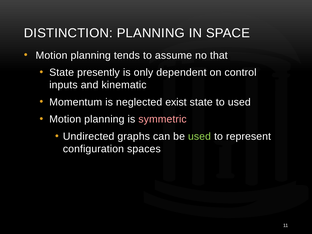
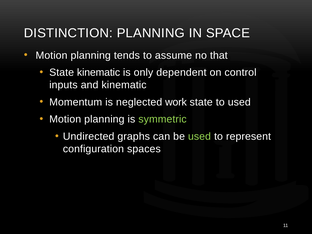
State presently: presently -> kinematic
exist: exist -> work
symmetric colour: pink -> light green
